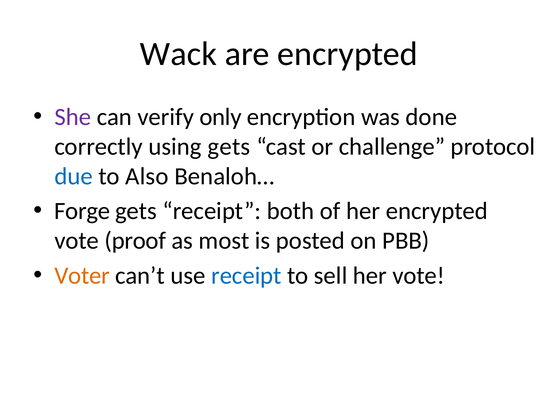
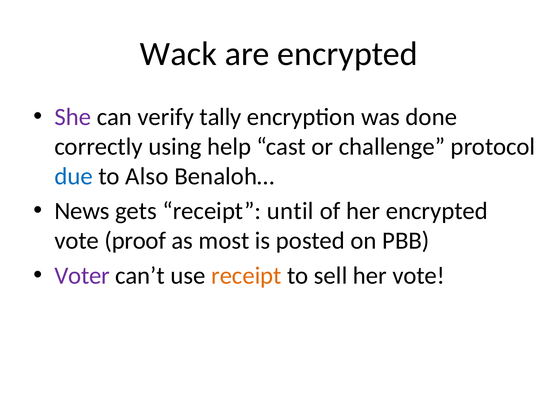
only: only -> tally
using gets: gets -> help
Forge: Forge -> News
both: both -> until
Voter colour: orange -> purple
receipt at (246, 276) colour: blue -> orange
